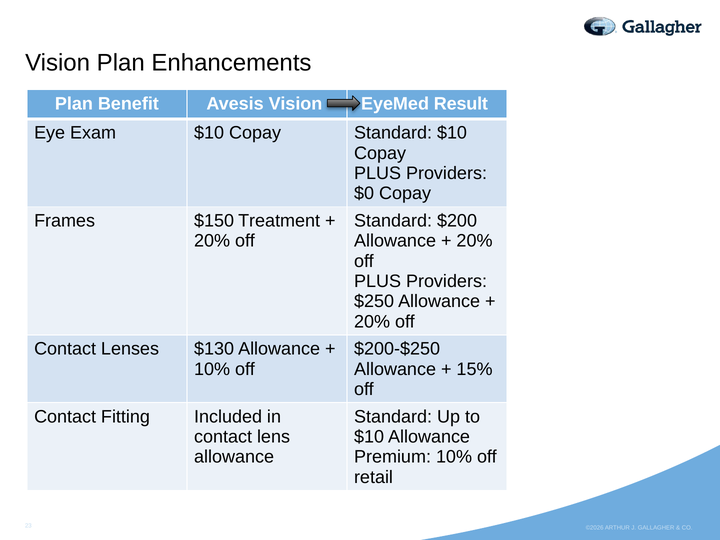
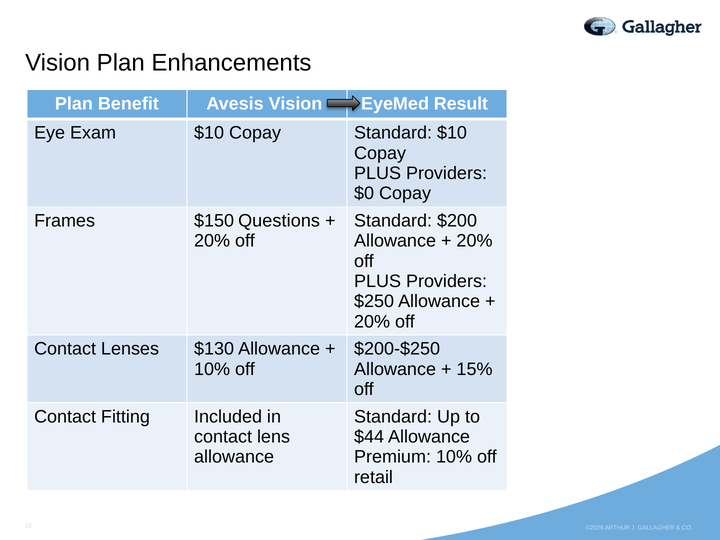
Treatment: Treatment -> Questions
$10 at (369, 437): $10 -> $44
